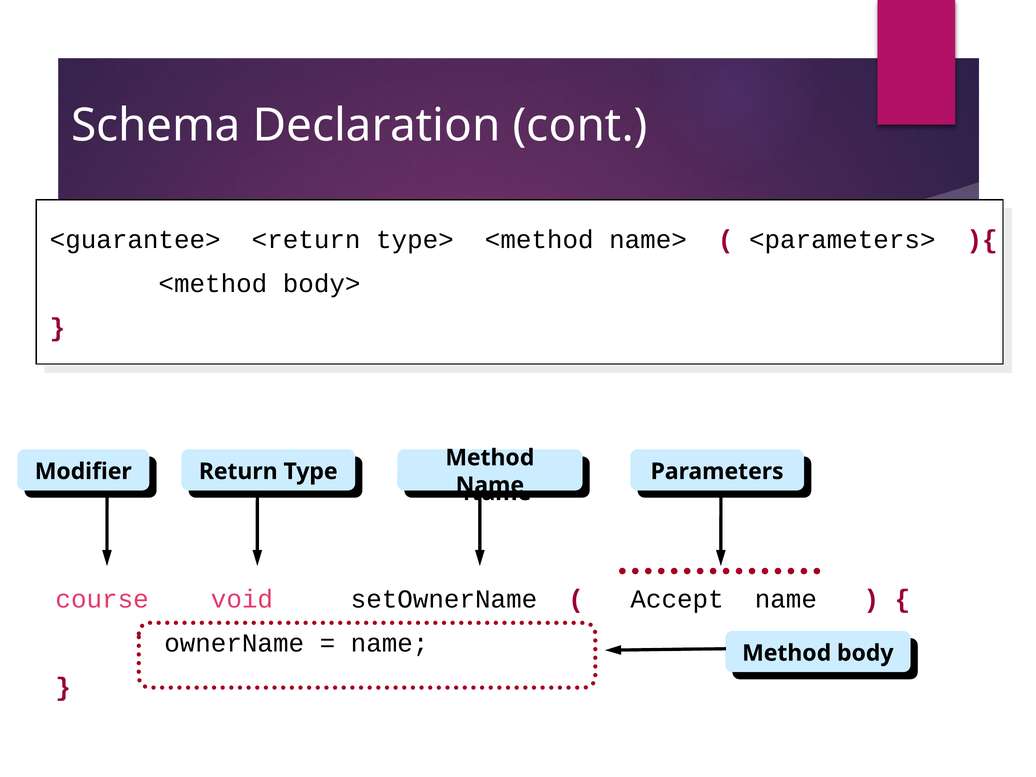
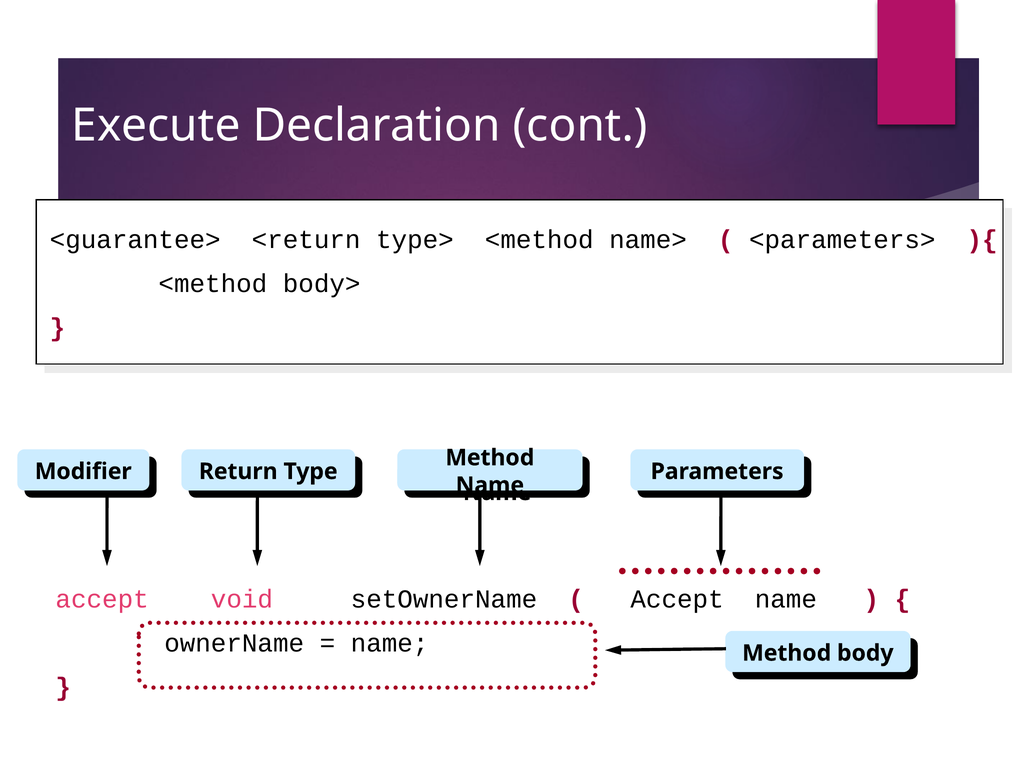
Schema: Schema -> Execute
course at (102, 599): course -> accept
